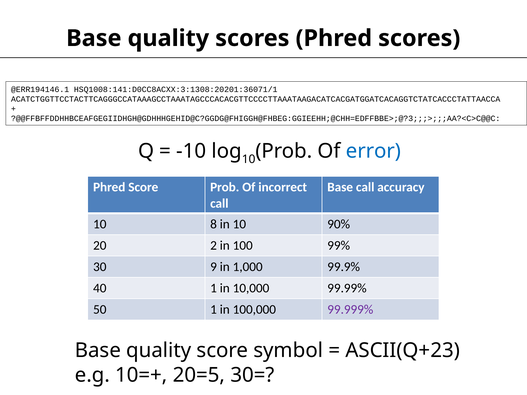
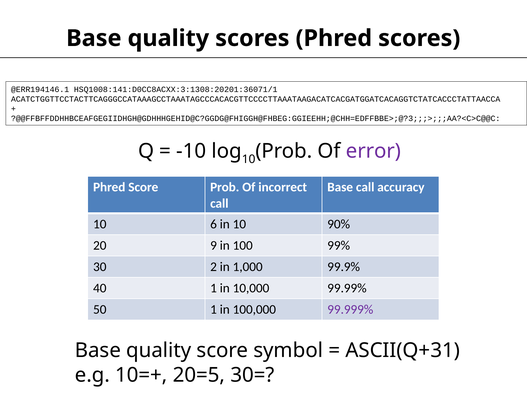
error colour: blue -> purple
8: 8 -> 6
2: 2 -> 9
9: 9 -> 2
ASCII(Q+23: ASCII(Q+23 -> ASCII(Q+31
